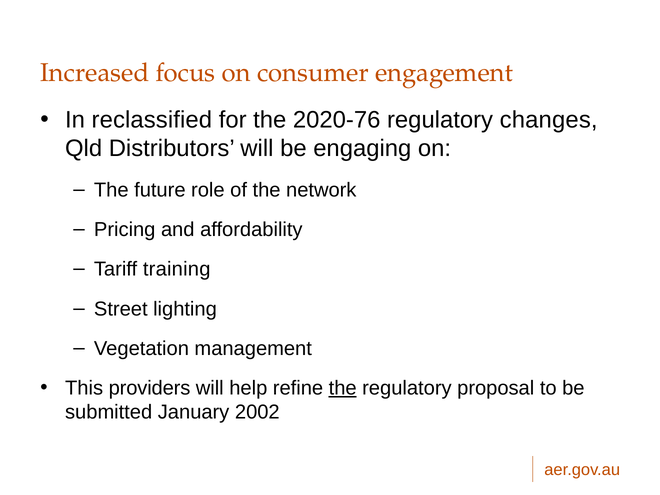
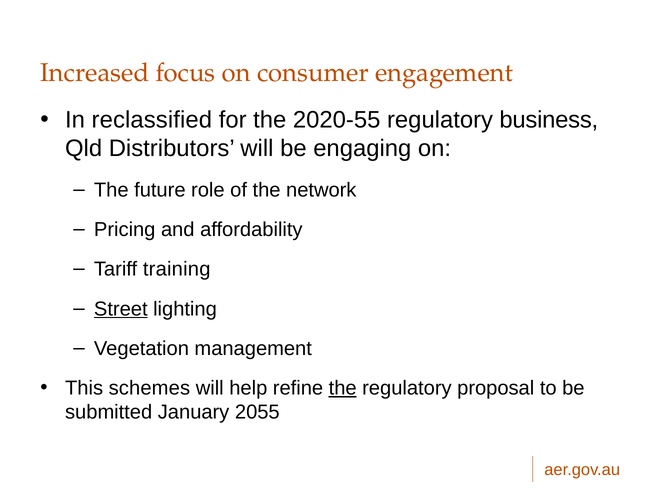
2020-76: 2020-76 -> 2020-55
changes: changes -> business
Street underline: none -> present
providers: providers -> schemes
2002: 2002 -> 2055
